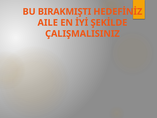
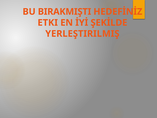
AILE: AILE -> ETKI
ÇALIŞMALISINIZ: ÇALIŞMALISINIZ -> YERLEŞTIRILMIŞ
